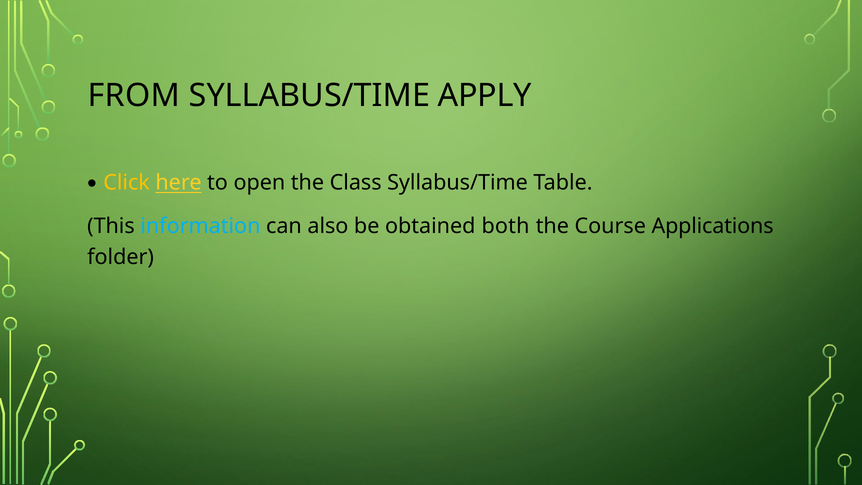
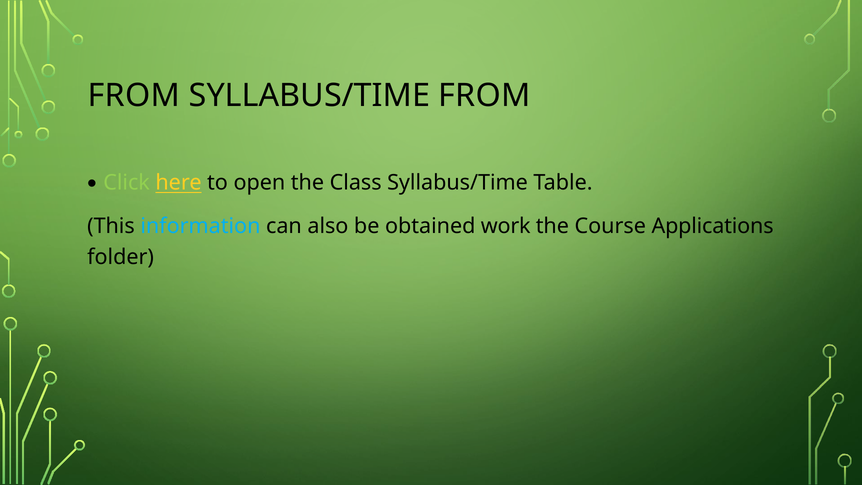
SYLLABUS/TIME APPLY: APPLY -> FROM
Click colour: yellow -> light green
both: both -> work
